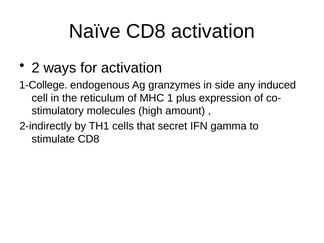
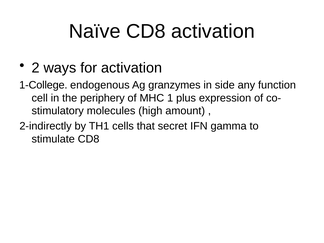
induced: induced -> function
reticulum: reticulum -> periphery
